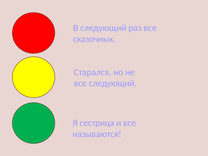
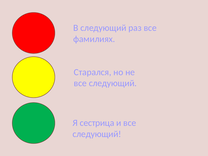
сказочных: сказочных -> фамилиях
называются at (97, 134): называются -> следующий
